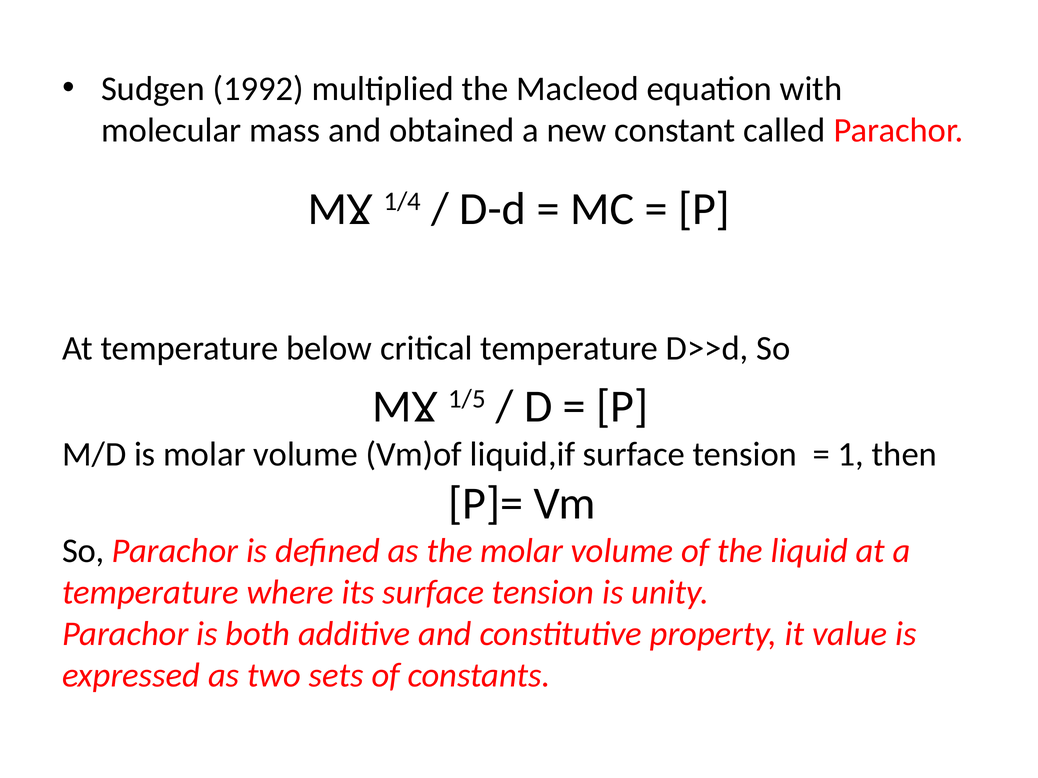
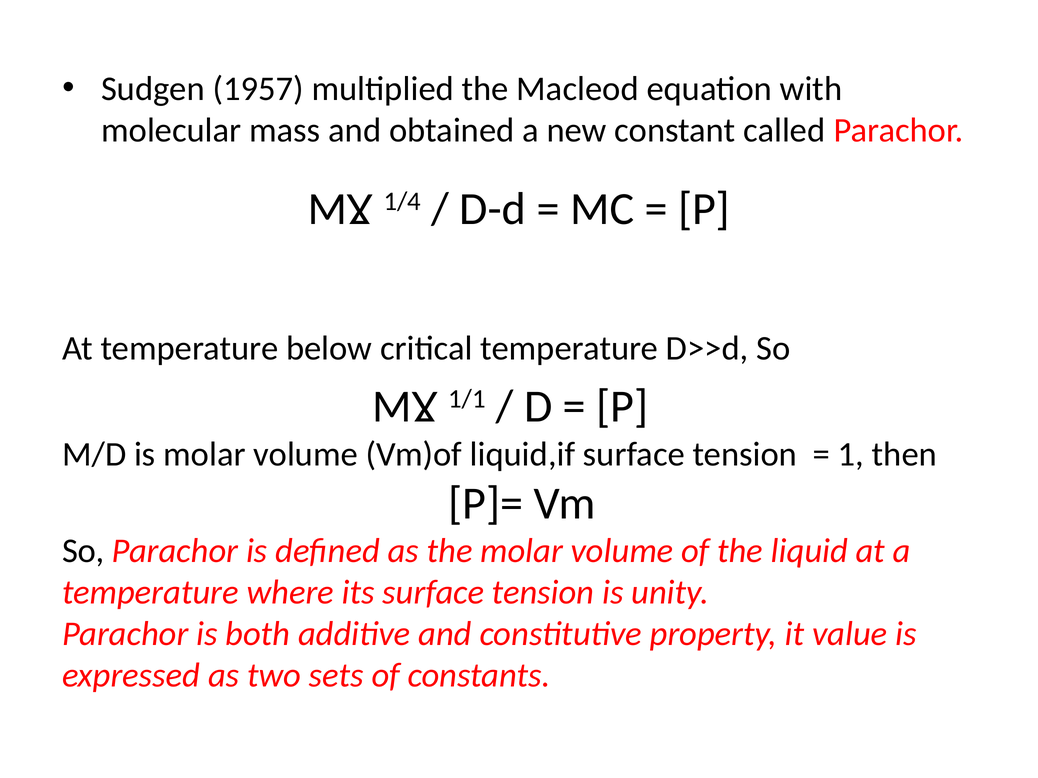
1992: 1992 -> 1957
1/5: 1/5 -> 1/1
